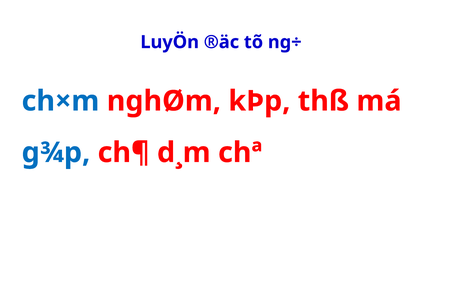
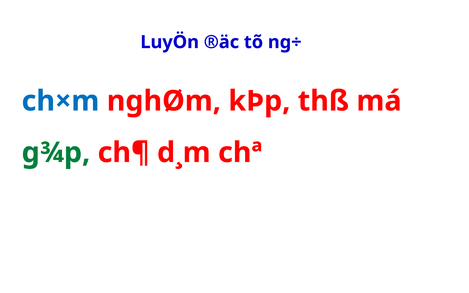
g¾p colour: blue -> green
